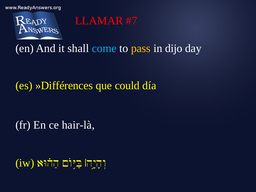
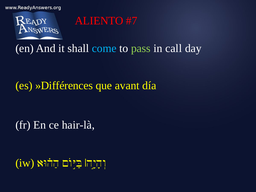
LLAMAR: LLAMAR -> ALIENTO
pass colour: yellow -> light green
dijo: dijo -> call
could: could -> avant
